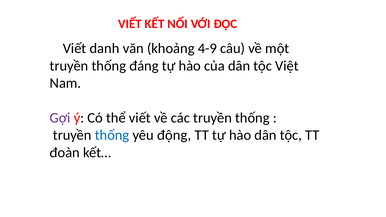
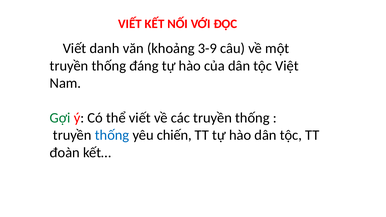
4-9: 4-9 -> 3-9
Gợi colour: purple -> green
động: động -> chiến
